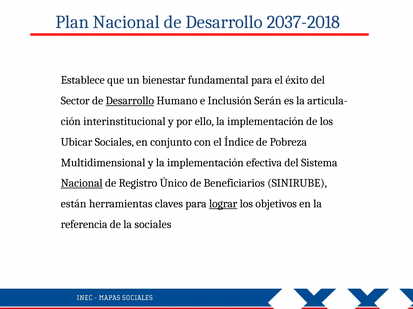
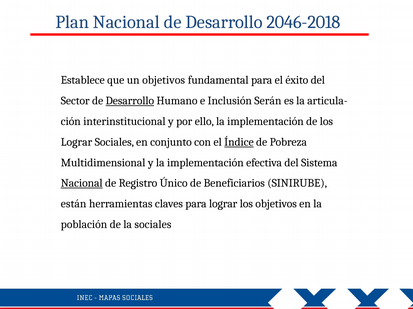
2037-2018: 2037-2018 -> 2046-2018
un bienestar: bienestar -> objetivos
Ubicar at (77, 142): Ubicar -> Lograr
Índice underline: none -> present
lograr at (223, 204) underline: present -> none
referencia: referencia -> población
